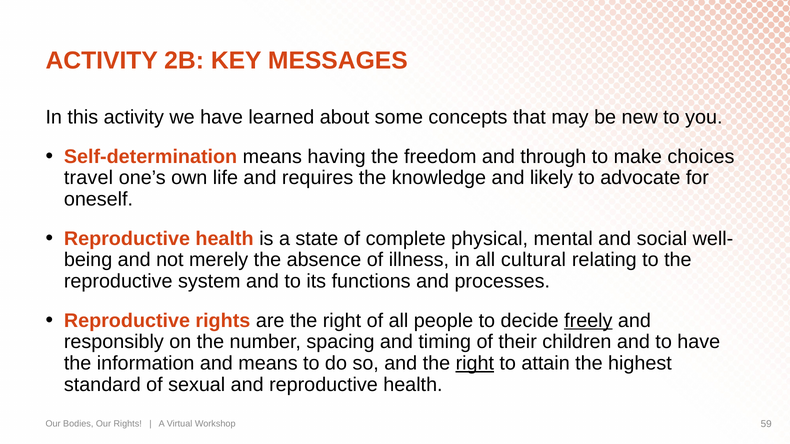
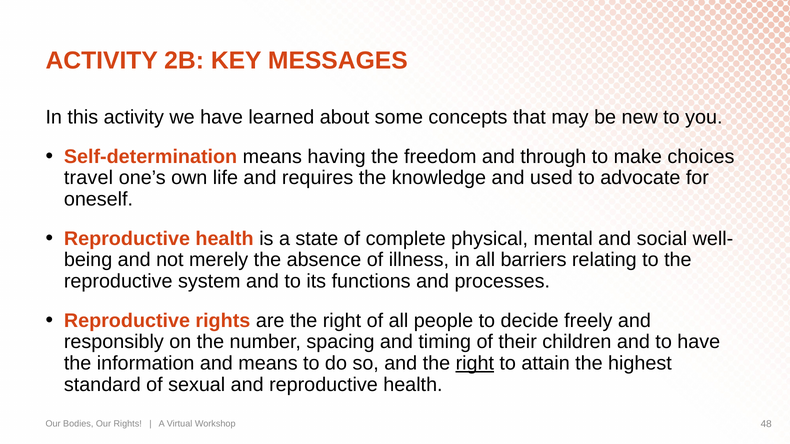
likely: likely -> used
cultural: cultural -> barriers
freely underline: present -> none
59: 59 -> 48
